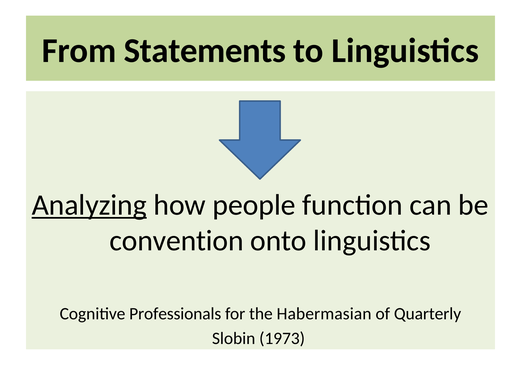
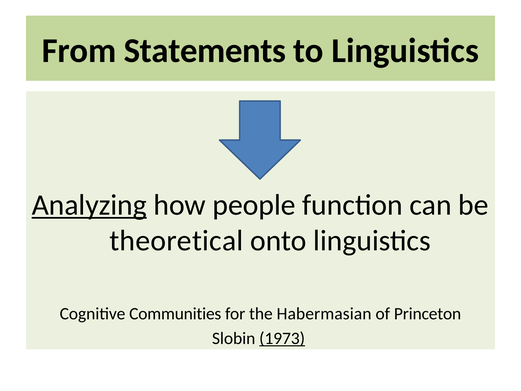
convention: convention -> theoretical
Professionals: Professionals -> Communities
Quarterly: Quarterly -> Princeton
1973 underline: none -> present
